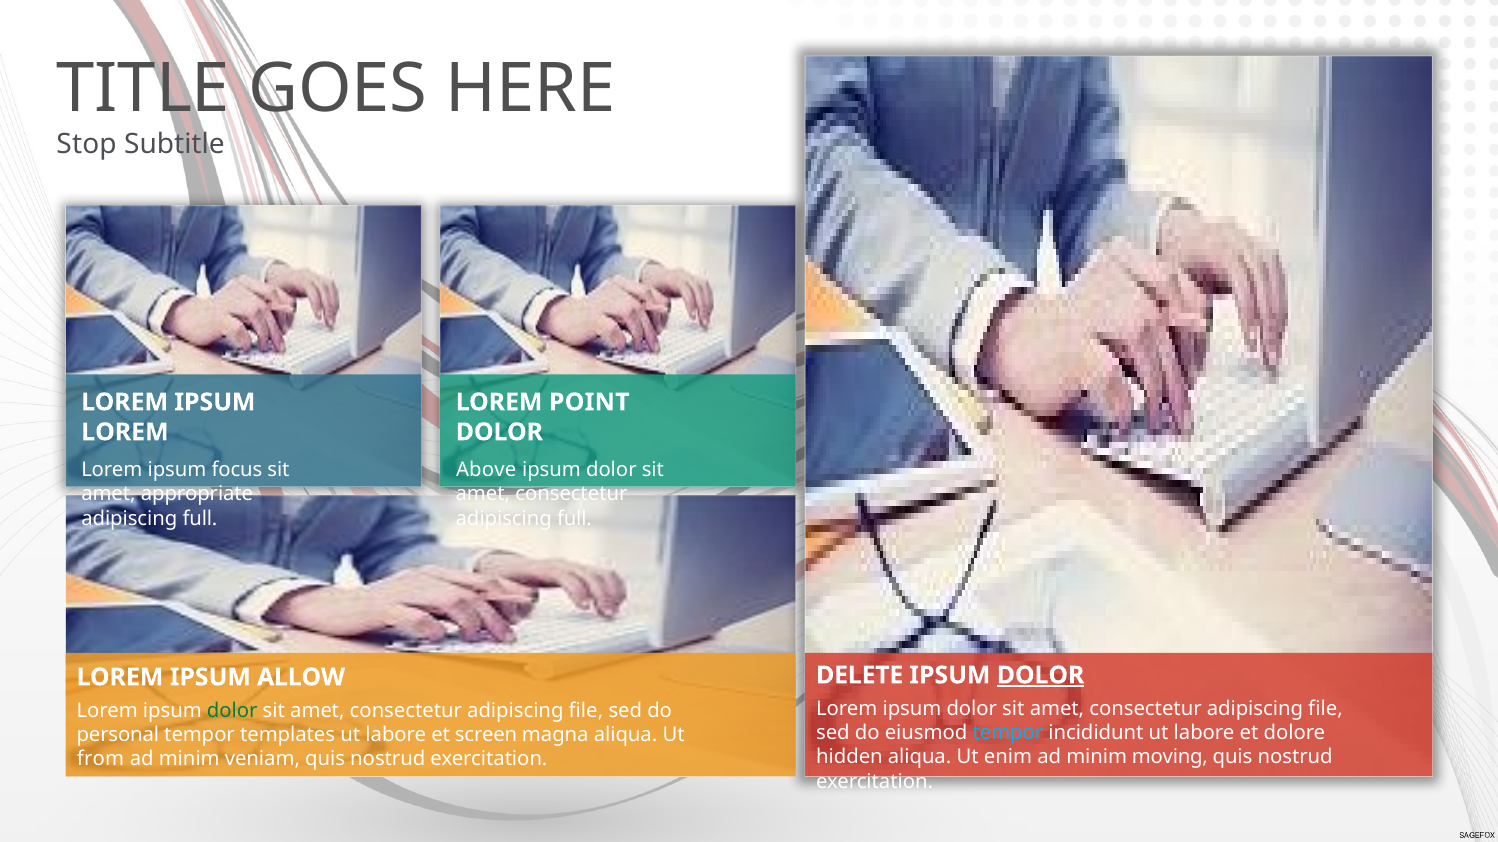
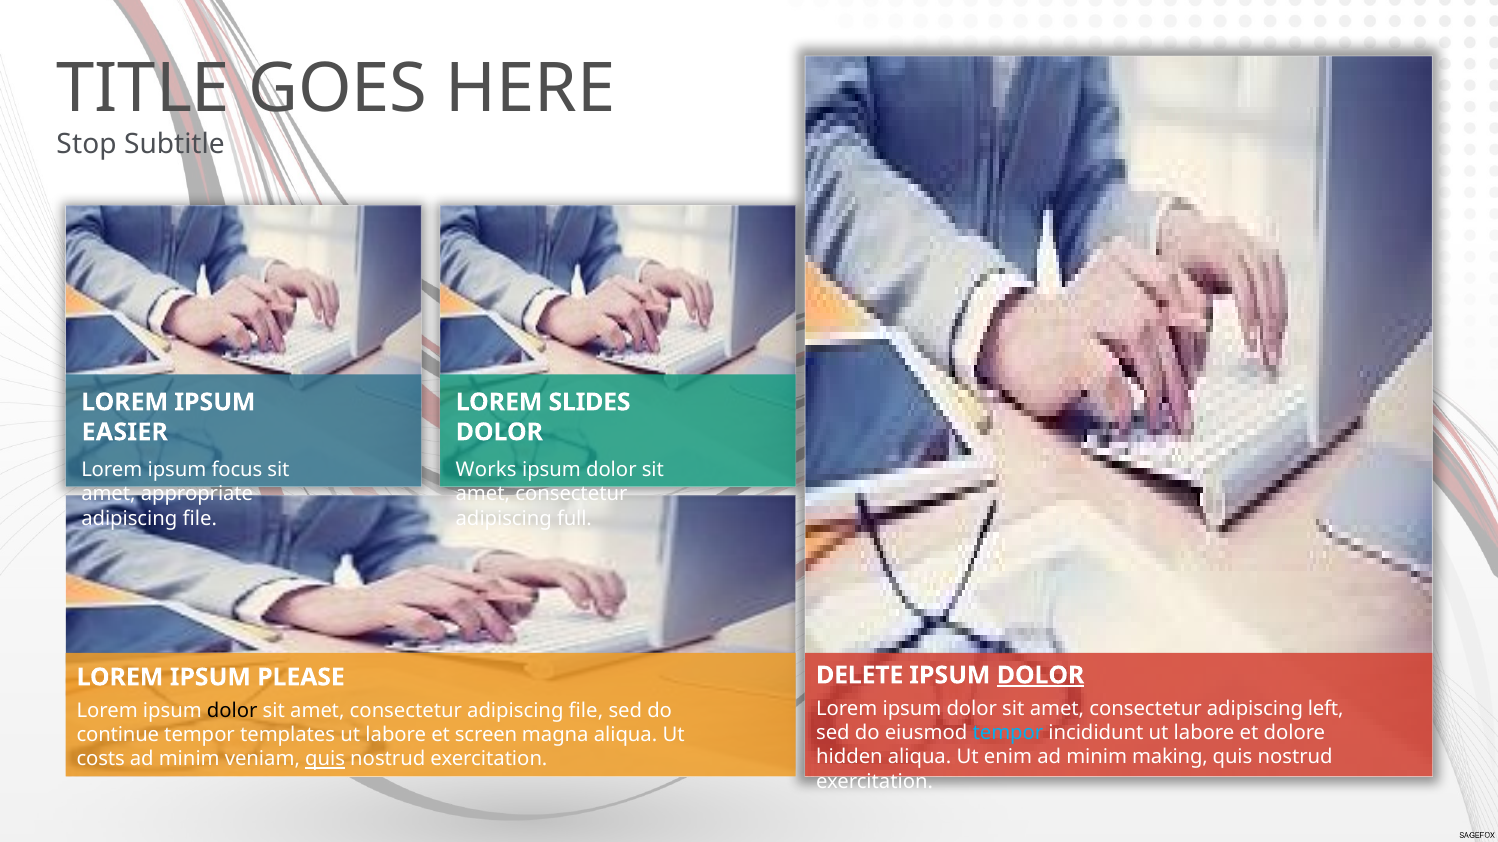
POINT: POINT -> SLIDES
LOREM at (125, 432): LOREM -> EASIER
Above: Above -> Works
full at (200, 519): full -> file
ALLOW: ALLOW -> PLEASE
file at (1326, 709): file -> left
dolor at (232, 711) colour: green -> black
personal: personal -> continue
moving: moving -> making
from: from -> costs
quis at (325, 760) underline: none -> present
